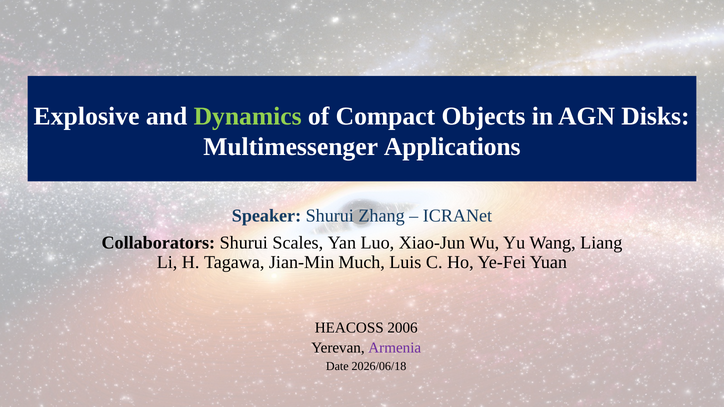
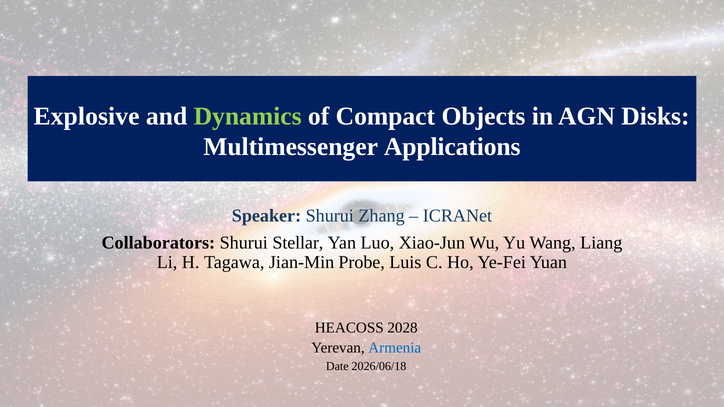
Scales: Scales -> Stellar
Much: Much -> Probe
2006: 2006 -> 2028
Armenia colour: purple -> blue
